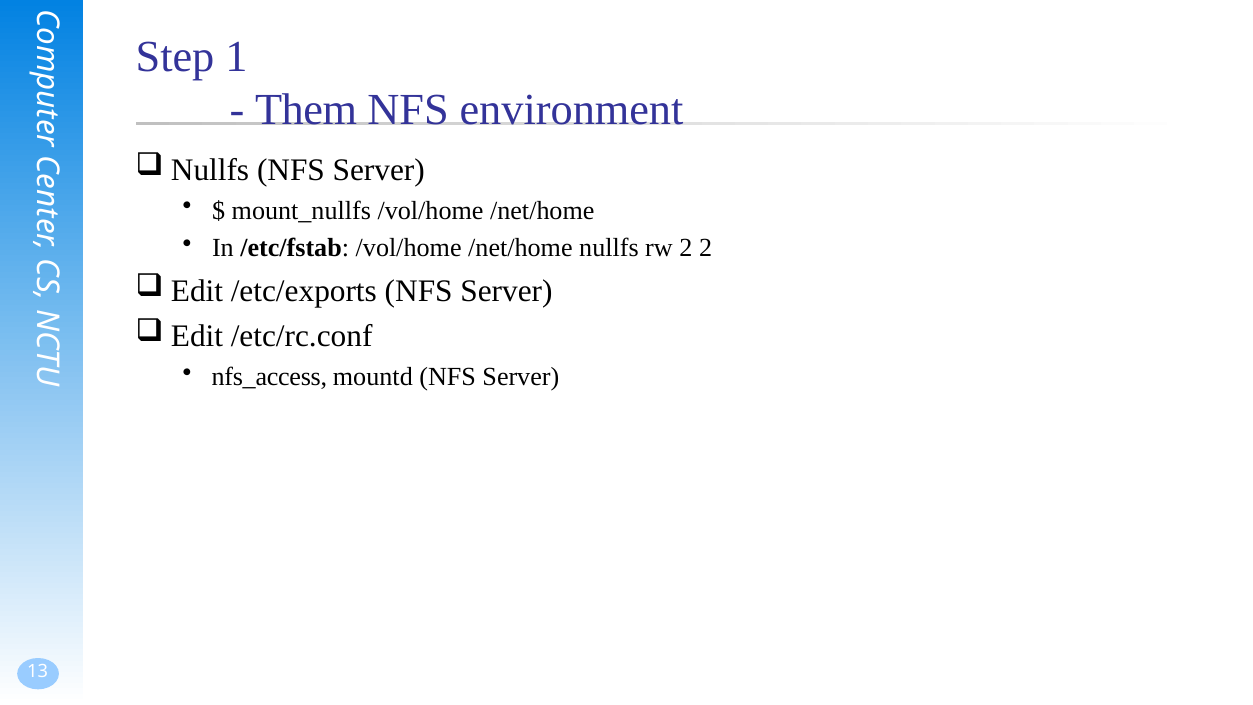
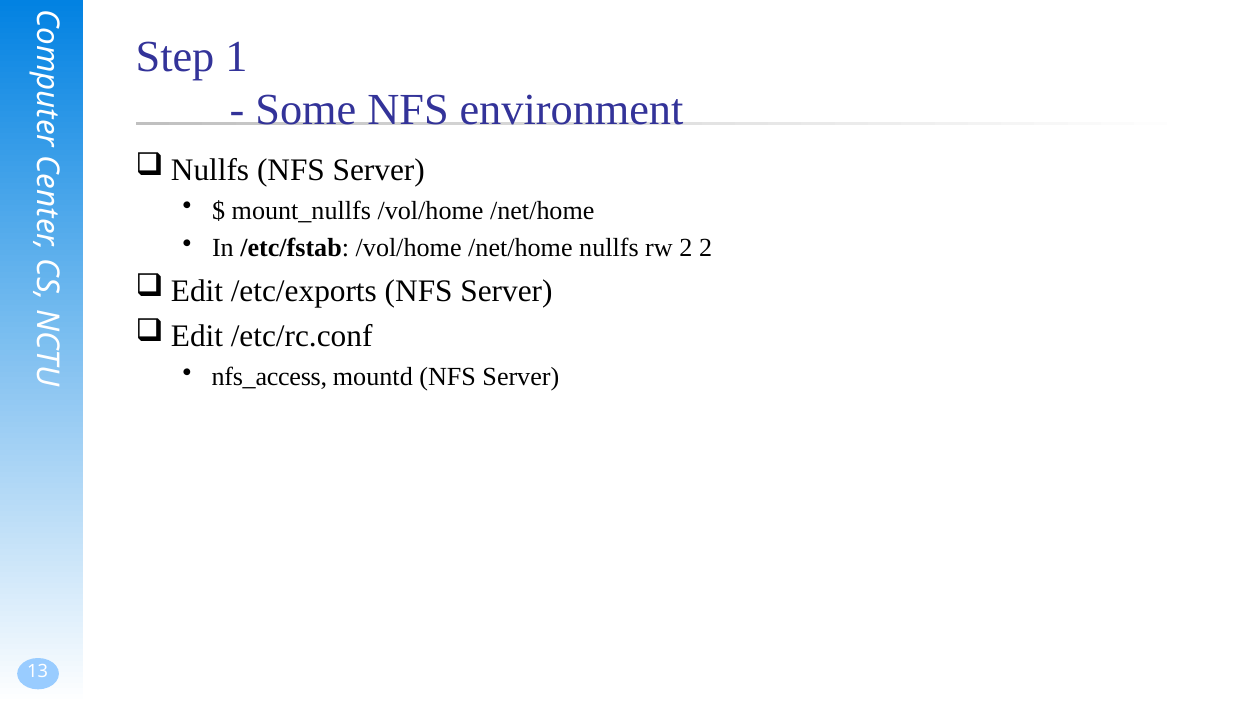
Them: Them -> Some
